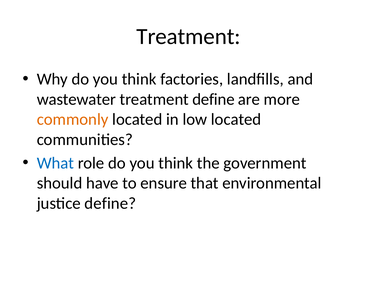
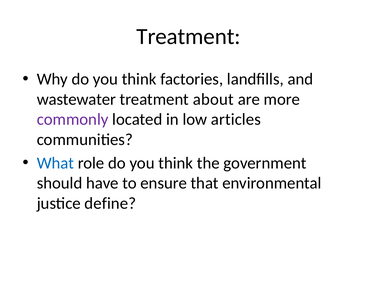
treatment define: define -> about
commonly colour: orange -> purple
low located: located -> articles
